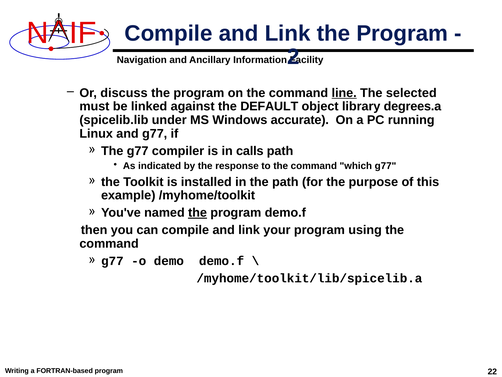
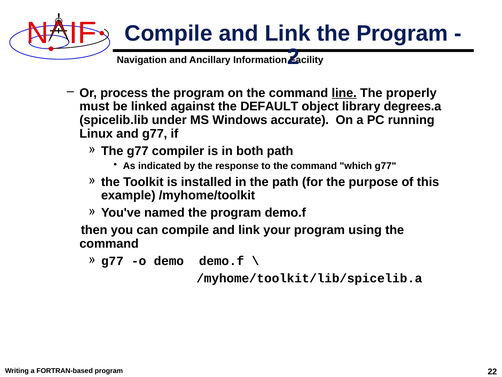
discuss: discuss -> process
selected: selected -> properly
calls: calls -> both
the at (198, 213) underline: present -> none
